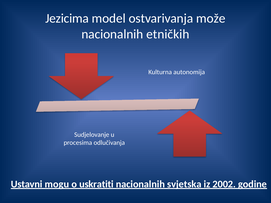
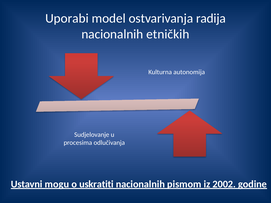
Jezicima: Jezicima -> Uporabi
može: može -> radija
svjetska: svjetska -> pismom
